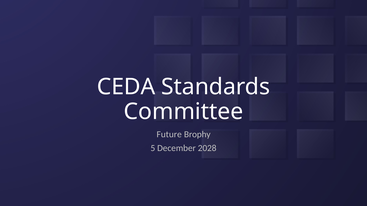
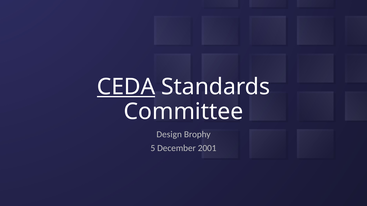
CEDA underline: none -> present
Future: Future -> Design
2028: 2028 -> 2001
